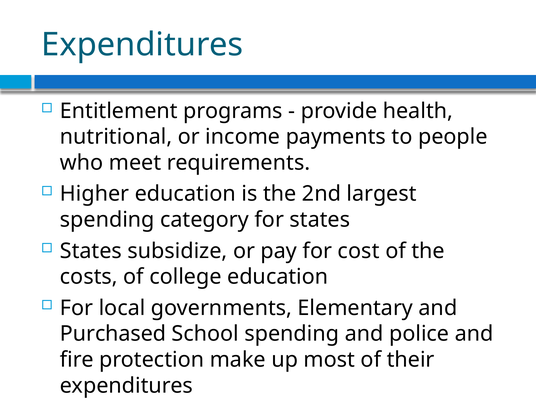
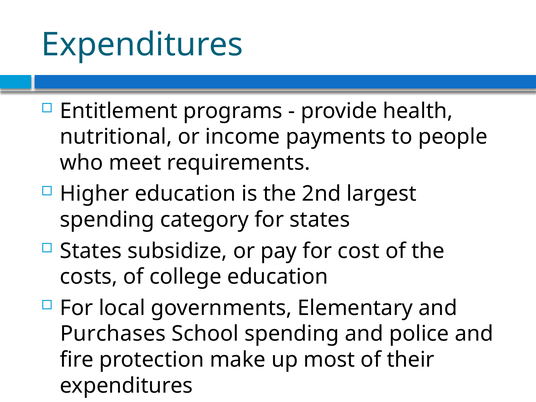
Purchased: Purchased -> Purchases
